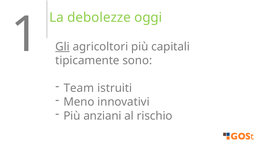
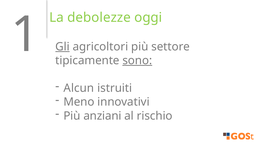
capitali: capitali -> settore
sono underline: none -> present
Team: Team -> Alcun
